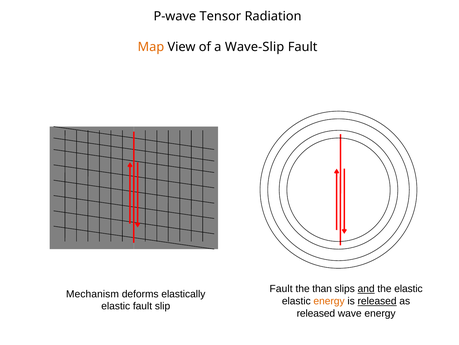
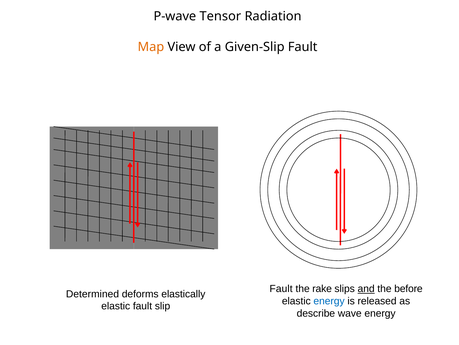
Wave-Slip: Wave-Slip -> Given-Slip
than: than -> rake
the elastic: elastic -> before
Mechanism: Mechanism -> Determined
energy at (329, 301) colour: orange -> blue
released at (377, 301) underline: present -> none
released at (316, 313): released -> describe
